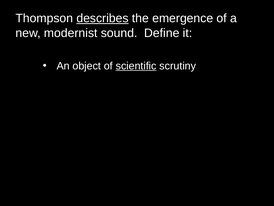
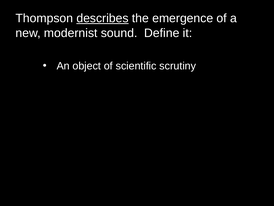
scientific underline: present -> none
